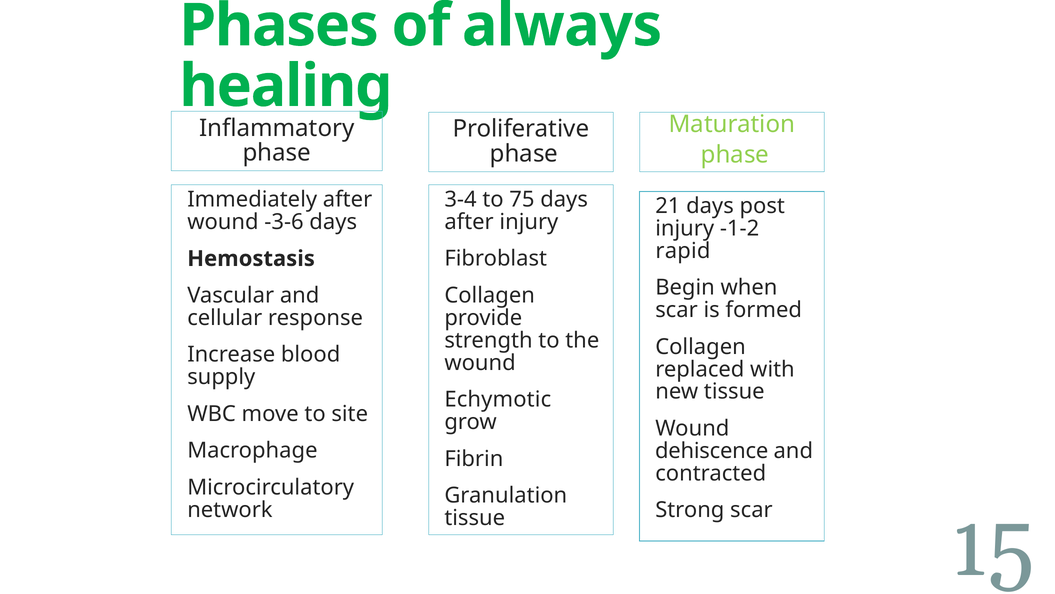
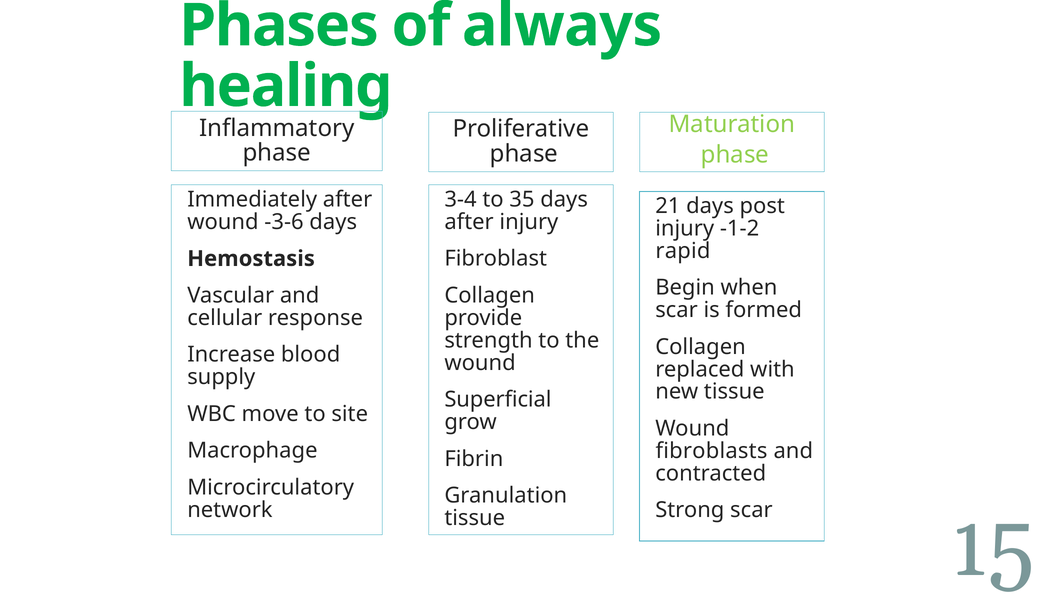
75: 75 -> 35
Echymotic: Echymotic -> Superficial
dehiscence: dehiscence -> fibroblasts
